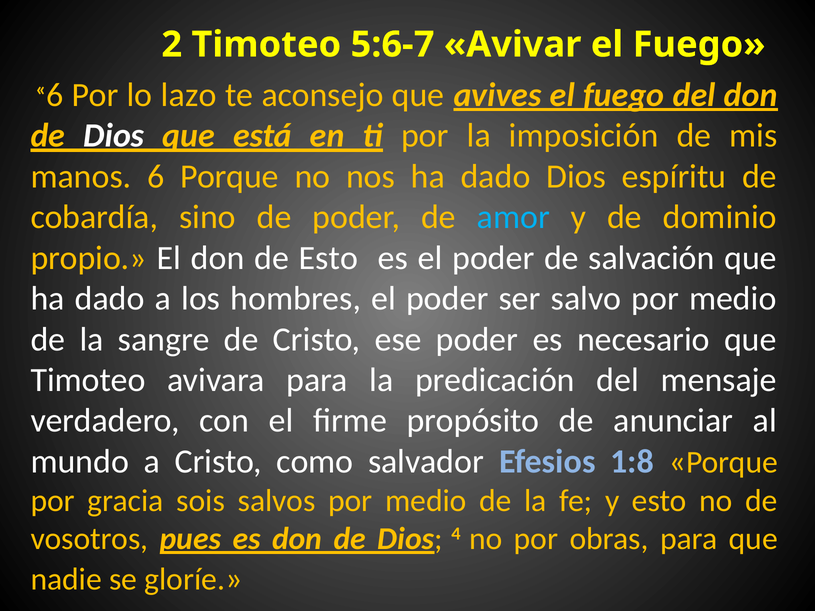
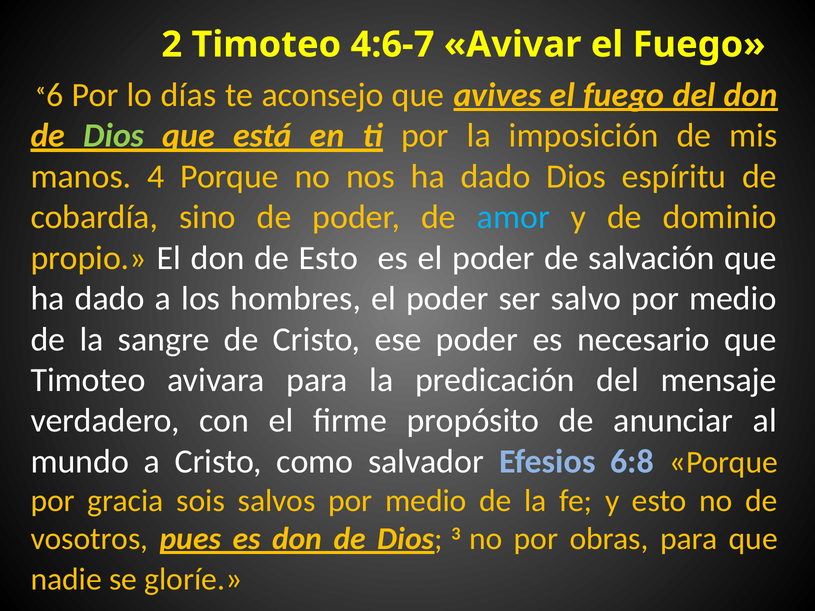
5:6-7: 5:6-7 -> 4:6-7
lazo: lazo -> días
Dios at (114, 136) colour: white -> light green
manos 6: 6 -> 4
1:8: 1:8 -> 6:8
4: 4 -> 3
